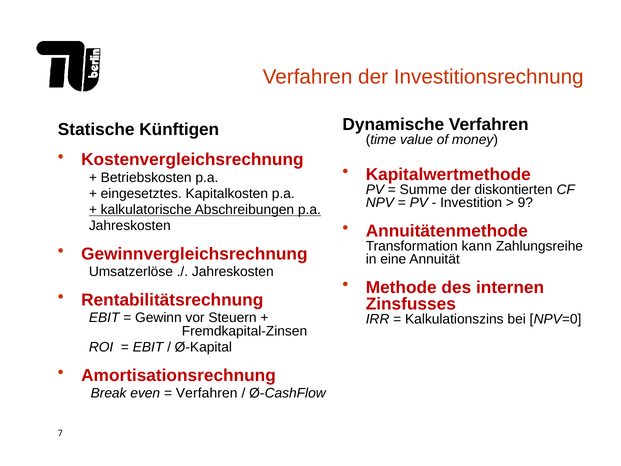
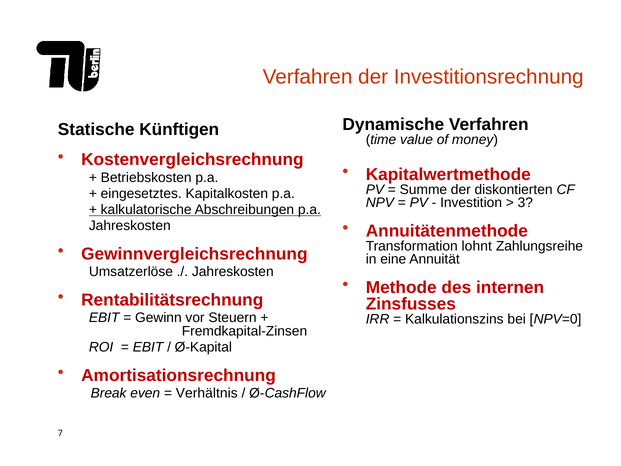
9: 9 -> 3
kann: kann -> lohnt
Verfahren at (207, 393): Verfahren -> Verhältnis
